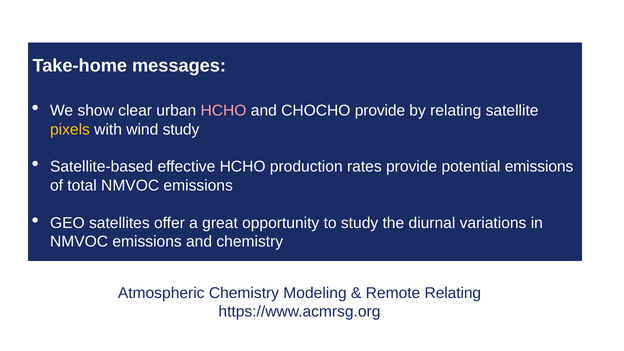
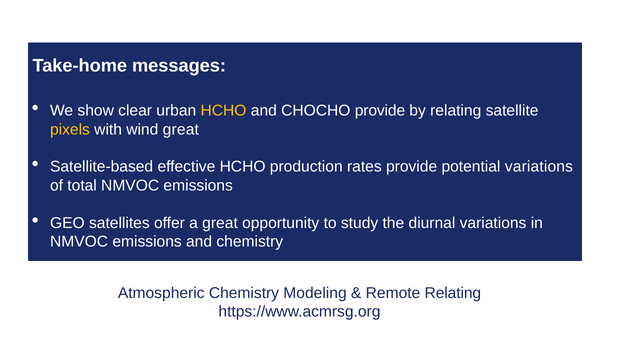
HCHO at (224, 111) colour: pink -> yellow
wind study: study -> great
potential emissions: emissions -> variations
